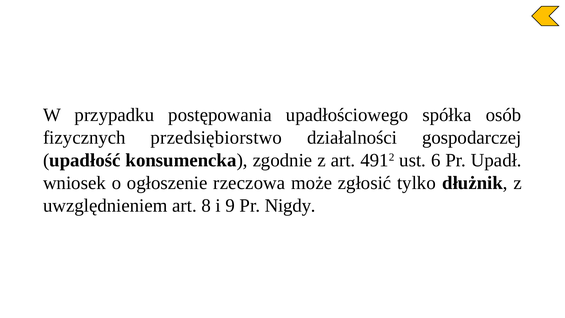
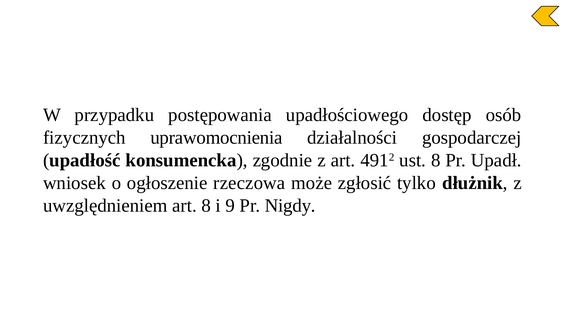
spółka: spółka -> dostęp
przedsiębiorstwo: przedsiębiorstwo -> uprawomocnienia
ust 6: 6 -> 8
